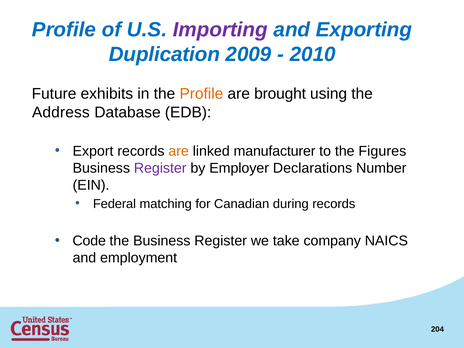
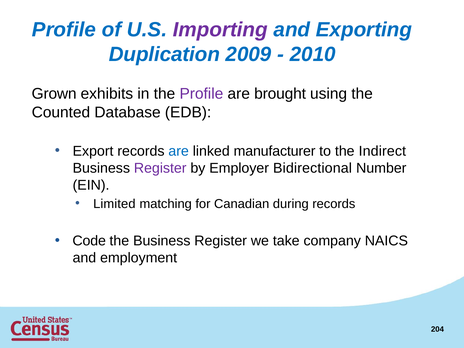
Future: Future -> Grown
Profile at (201, 94) colour: orange -> purple
Address: Address -> Counted
are at (179, 151) colour: orange -> blue
Figures: Figures -> Indirect
Declarations: Declarations -> Bidirectional
Federal: Federal -> Limited
